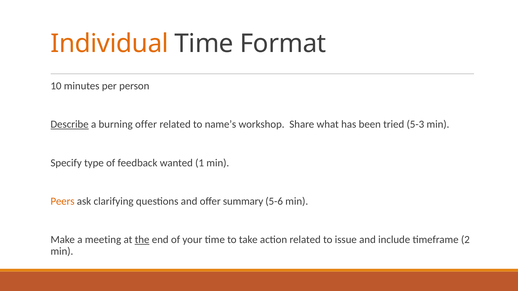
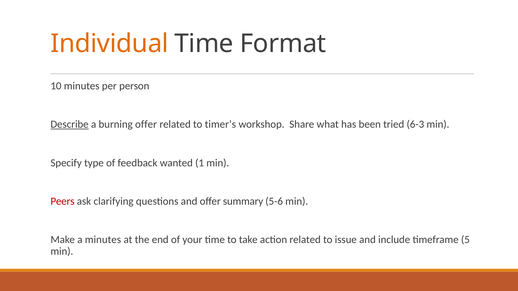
name’s: name’s -> timer’s
5-3: 5-3 -> 6-3
Peers colour: orange -> red
a meeting: meeting -> minutes
the underline: present -> none
2: 2 -> 5
